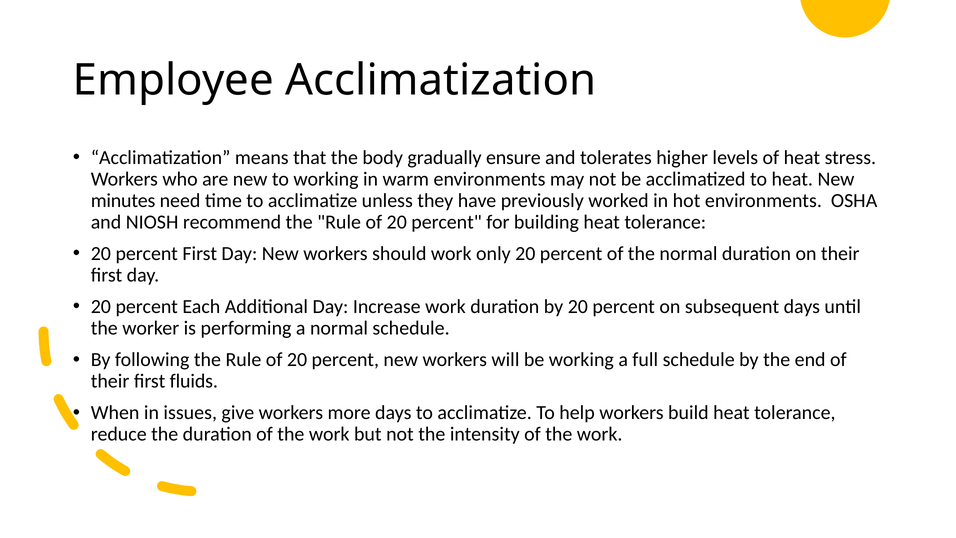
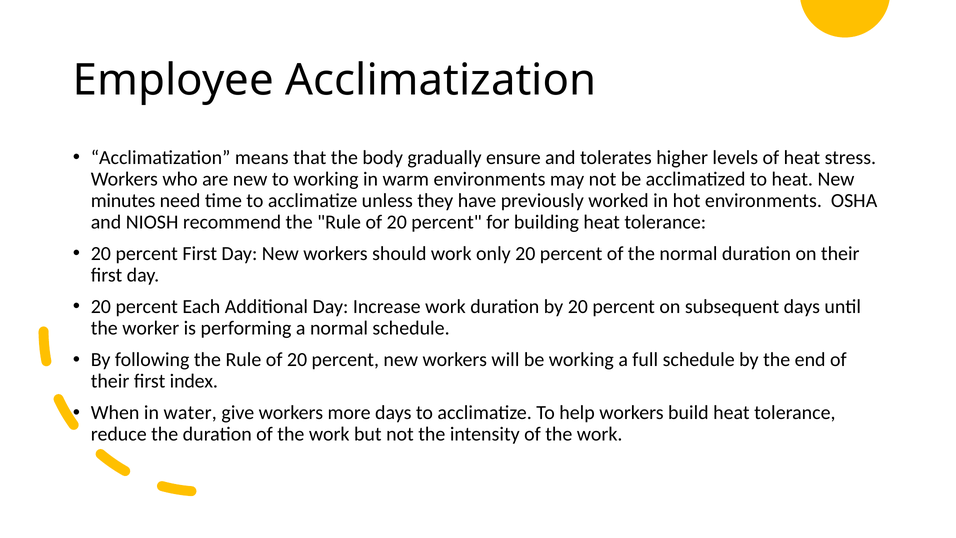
fluids: fluids -> index
issues: issues -> water
